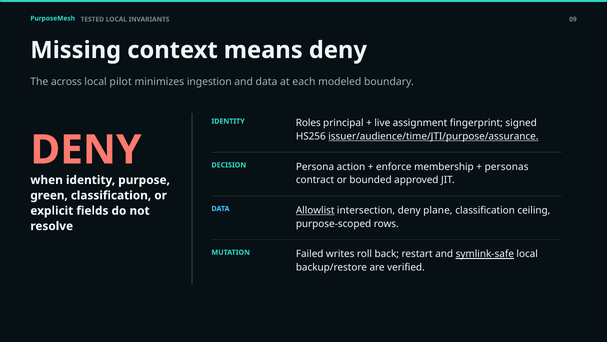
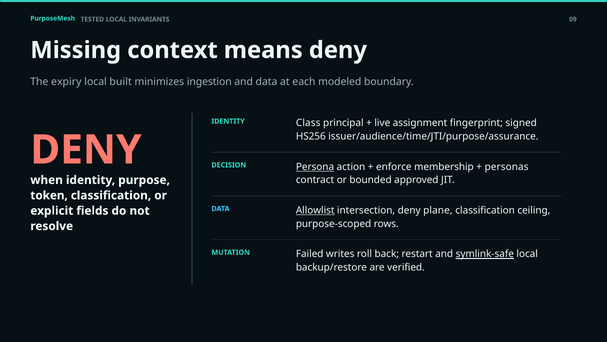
across: across -> expiry
pilot: pilot -> built
Roles: Roles -> Class
issuer/audience/time/JTI/purpose/assurance underline: present -> none
Persona underline: none -> present
green: green -> token
